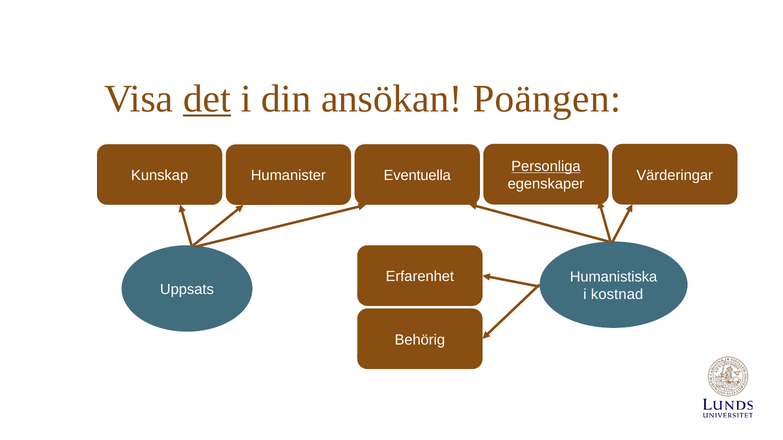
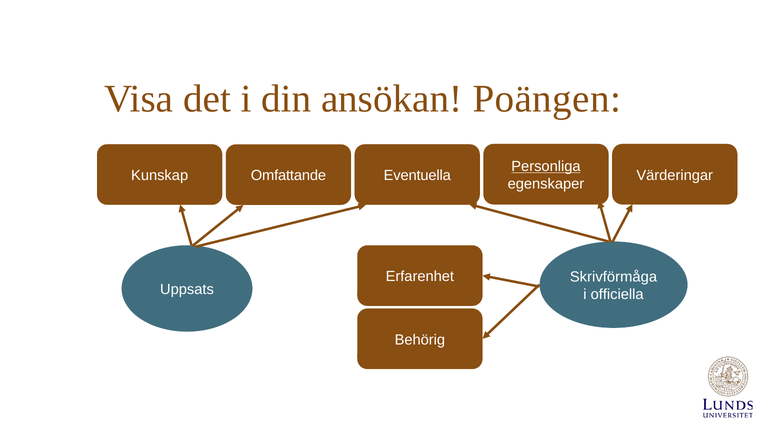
det underline: present -> none
Humanister: Humanister -> Omfattande
Humanistiska: Humanistiska -> Skrivförmåga
kostnad: kostnad -> officiella
